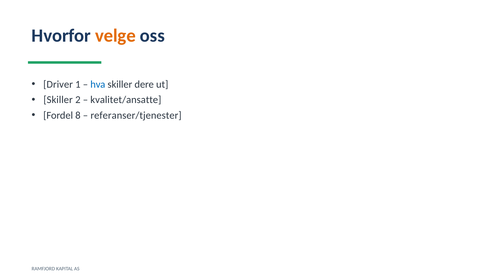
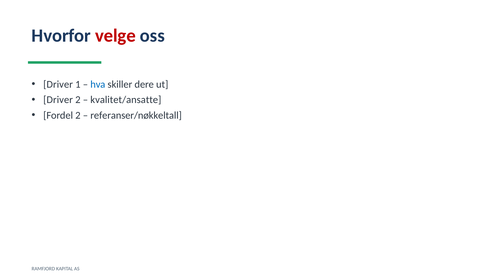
velge colour: orange -> red
Skiller at (58, 100): Skiller -> Driver
Fordel 8: 8 -> 2
referanser/tjenester: referanser/tjenester -> referanser/nøkkeltall
